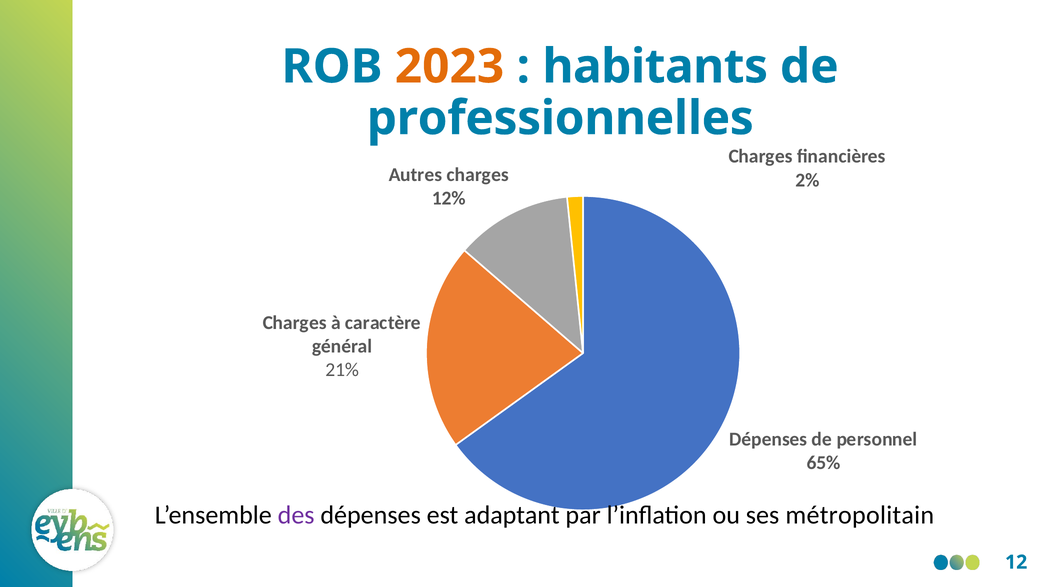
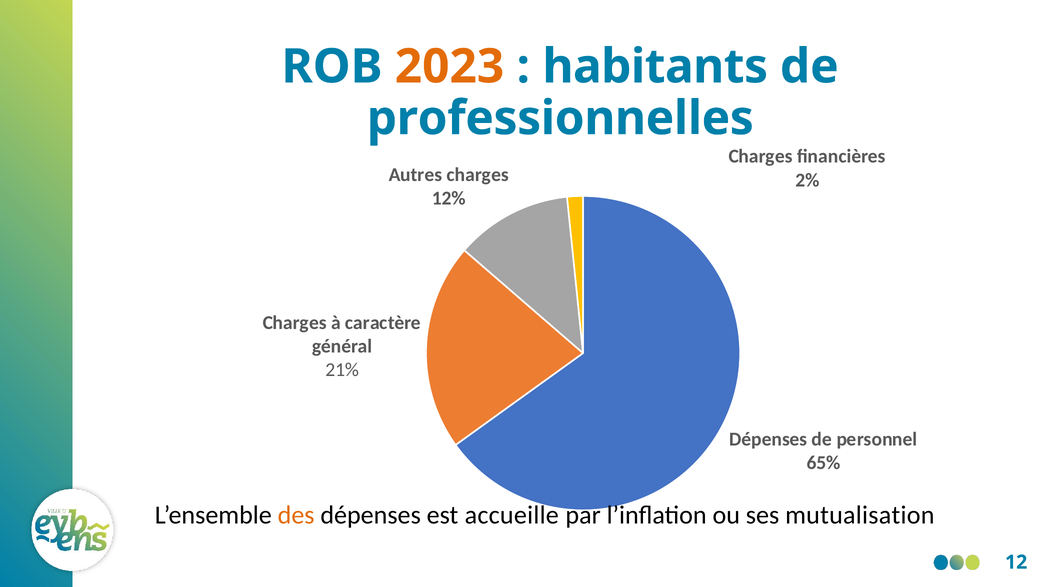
des colour: purple -> orange
adaptant: adaptant -> accueille
métropolitain: métropolitain -> mutualisation
